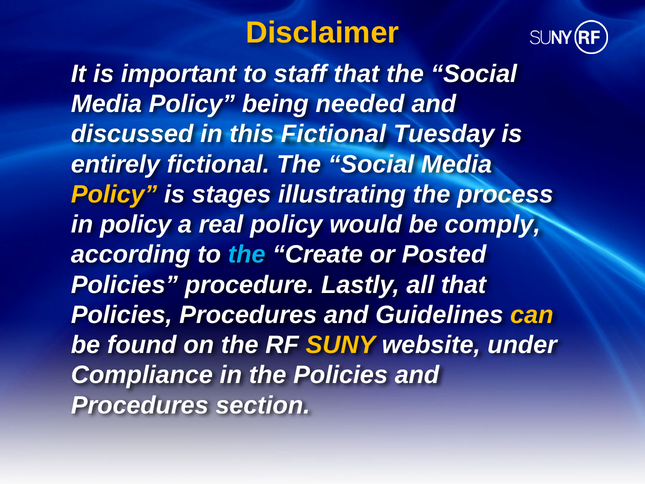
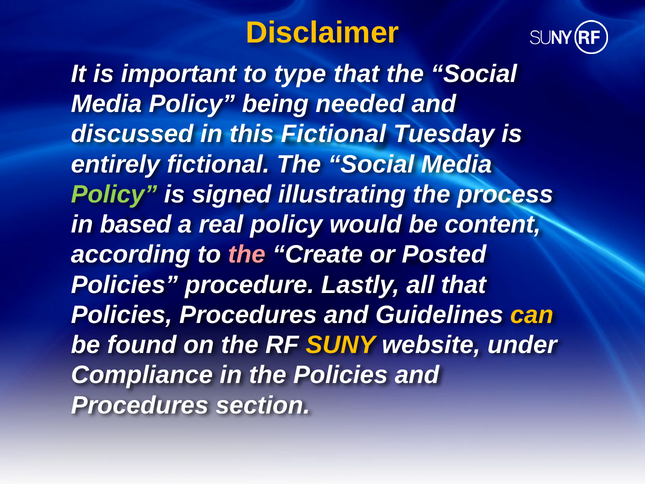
staff: staff -> type
Policy at (114, 194) colour: yellow -> light green
stages: stages -> signed
in policy: policy -> based
comply: comply -> content
the at (247, 255) colour: light blue -> pink
